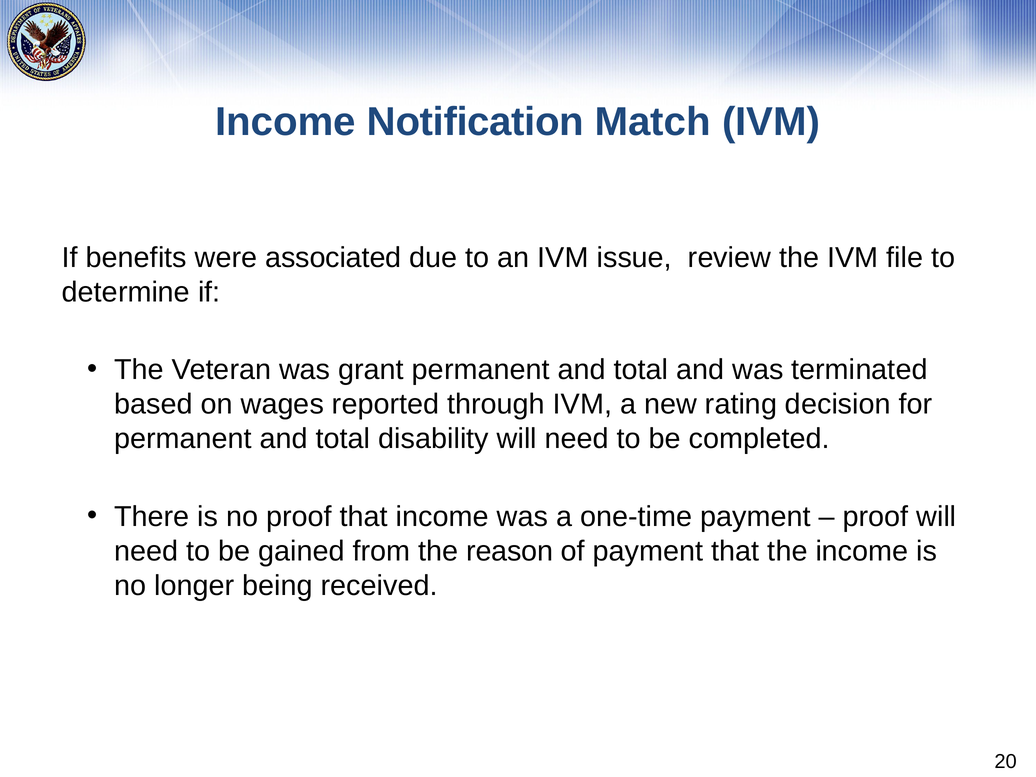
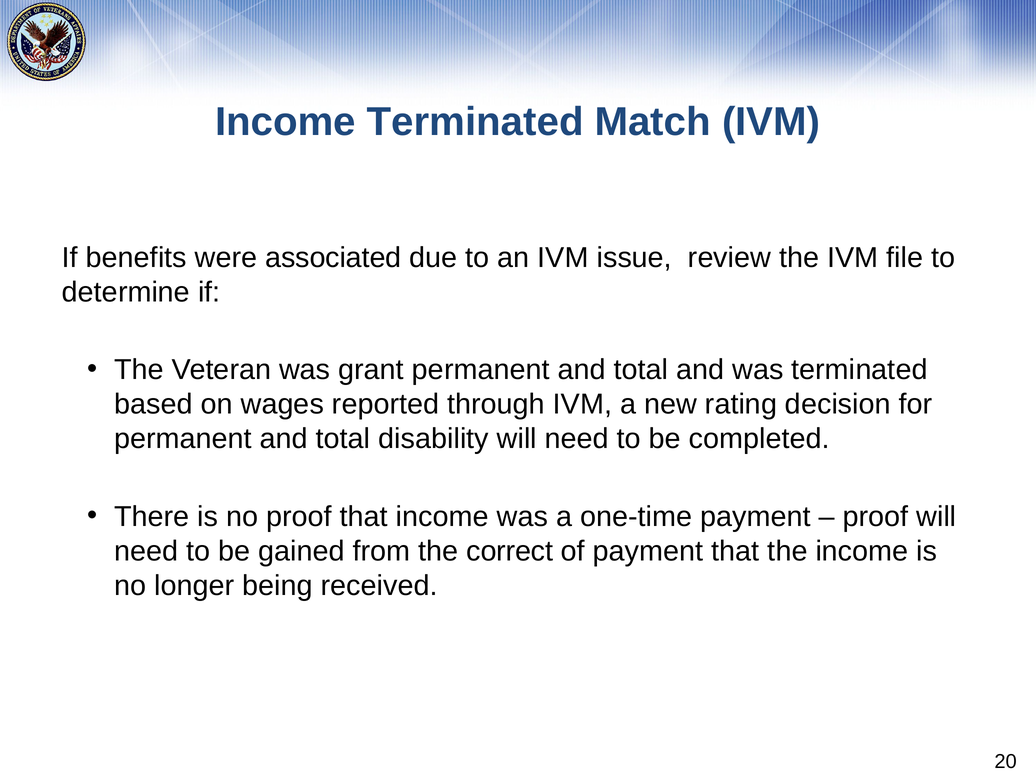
Income Notification: Notification -> Terminated
reason: reason -> correct
